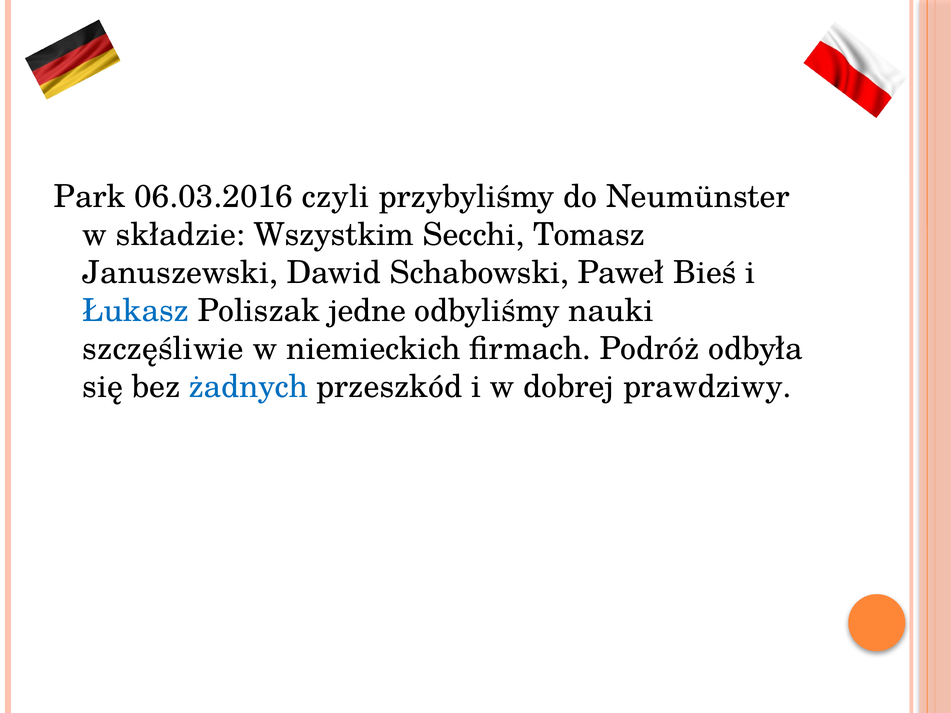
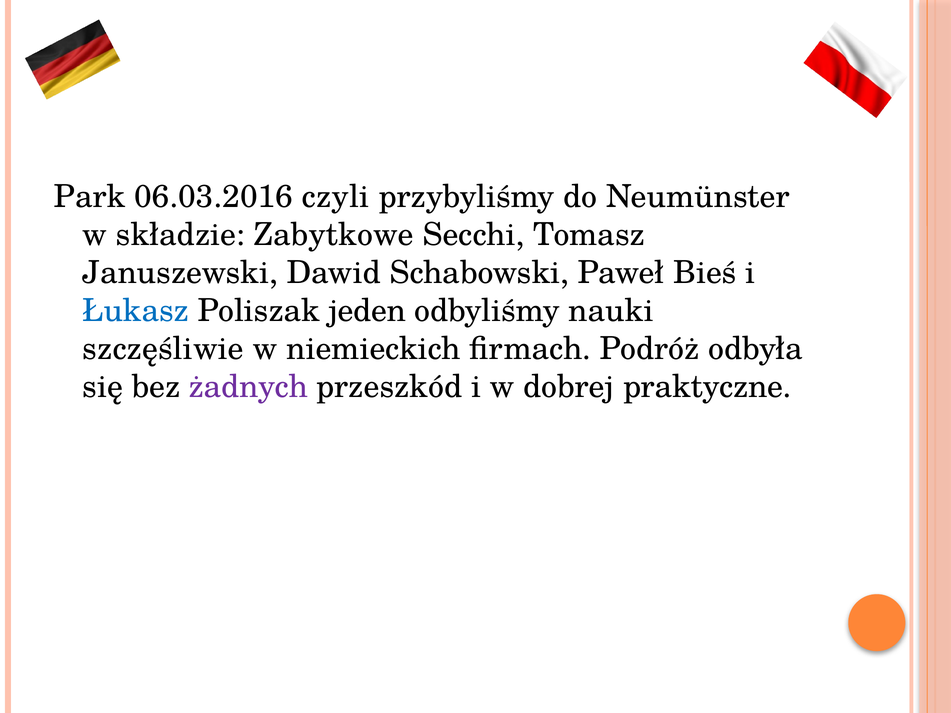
Wszystkim: Wszystkim -> Zabytkowe
jedne: jedne -> jeden
żadnych colour: blue -> purple
prawdziwy: prawdziwy -> praktyczne
